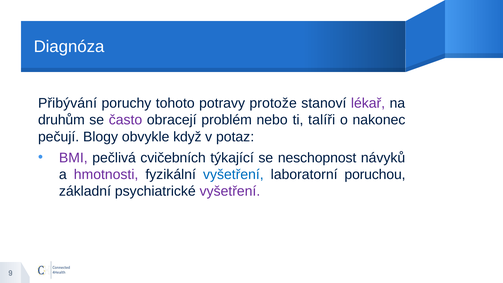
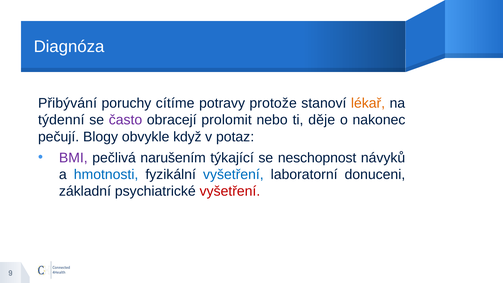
tohoto: tohoto -> cítíme
lékař colour: purple -> orange
druhům: druhům -> týdenní
problém: problém -> prolomit
talíři: talíři -> děje
cvičebních: cvičebních -> narušením
hmotnosti colour: purple -> blue
poruchou: poruchou -> donuceni
vyšetření at (230, 191) colour: purple -> red
